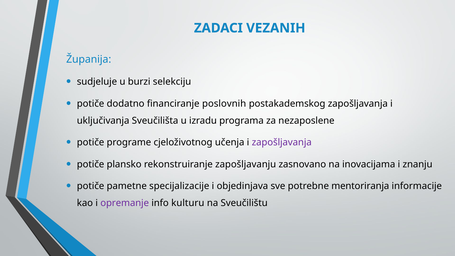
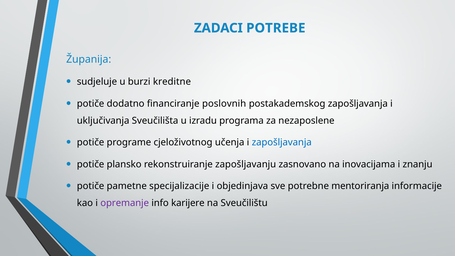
VEZANIH: VEZANIH -> POTREBE
selekciju: selekciju -> kreditne
zapošljavanja at (282, 142) colour: purple -> blue
kulturu: kulturu -> karijere
